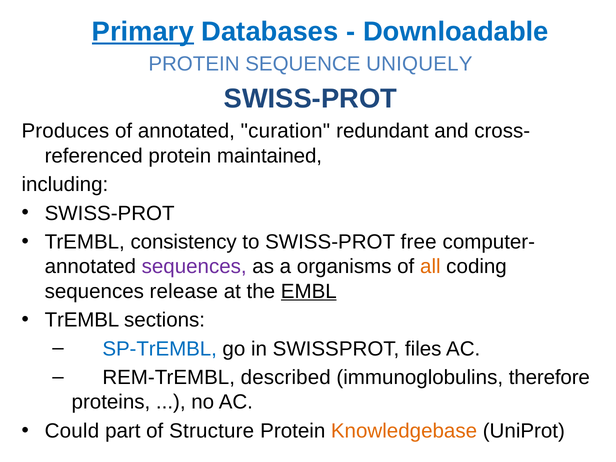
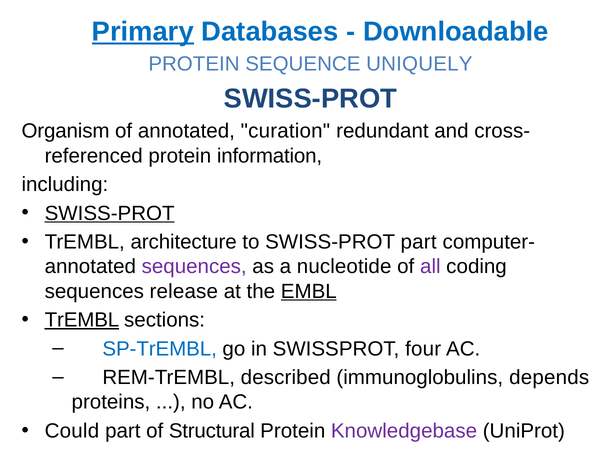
Produces: Produces -> Organism
maintained: maintained -> information
SWISS-PROT at (110, 213) underline: none -> present
consistency: consistency -> architecture
SWISS-PROT free: free -> part
organisms: organisms -> nucleotide
all colour: orange -> purple
TrEMBL at (82, 320) underline: none -> present
files: files -> four
therefore: therefore -> depends
Structure: Structure -> Structural
Knowledgebase colour: orange -> purple
